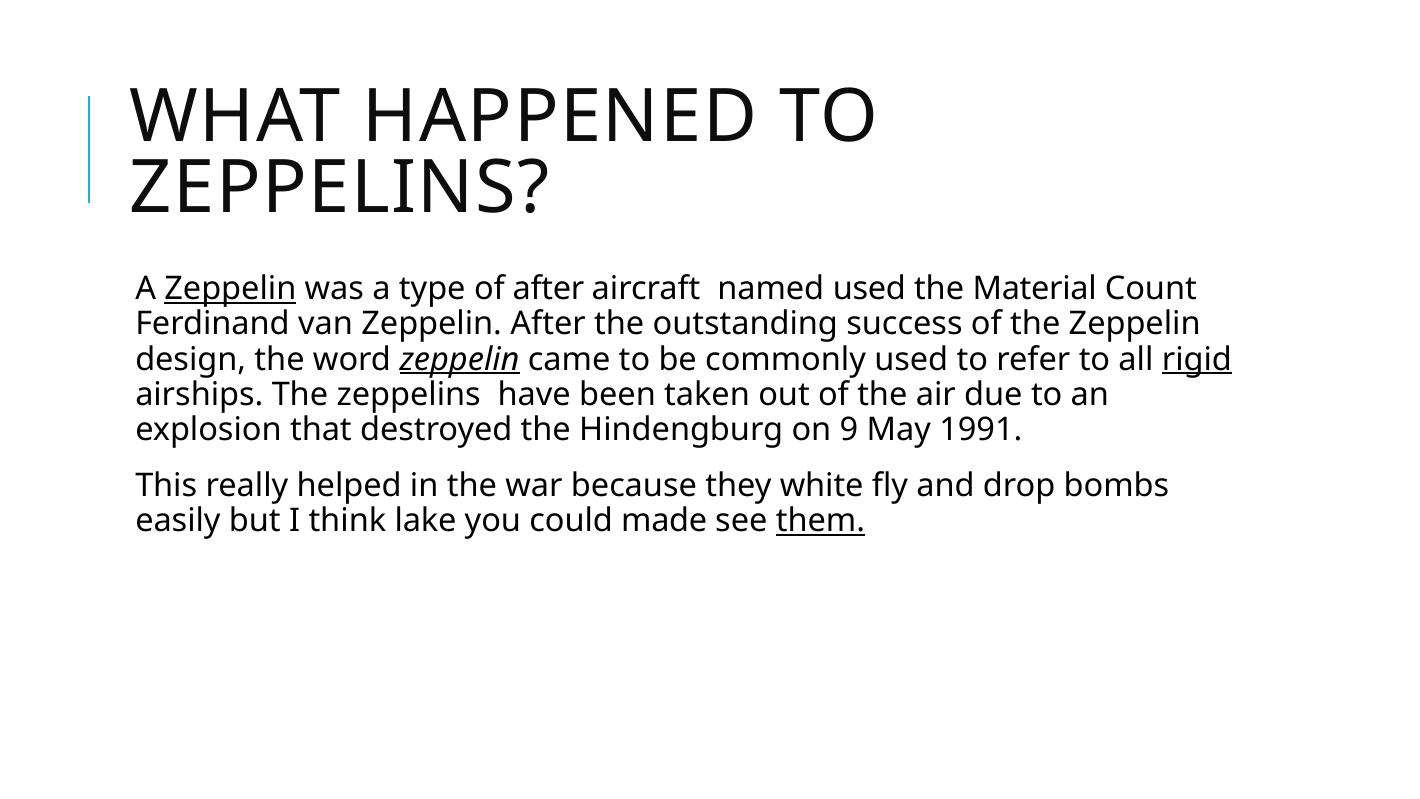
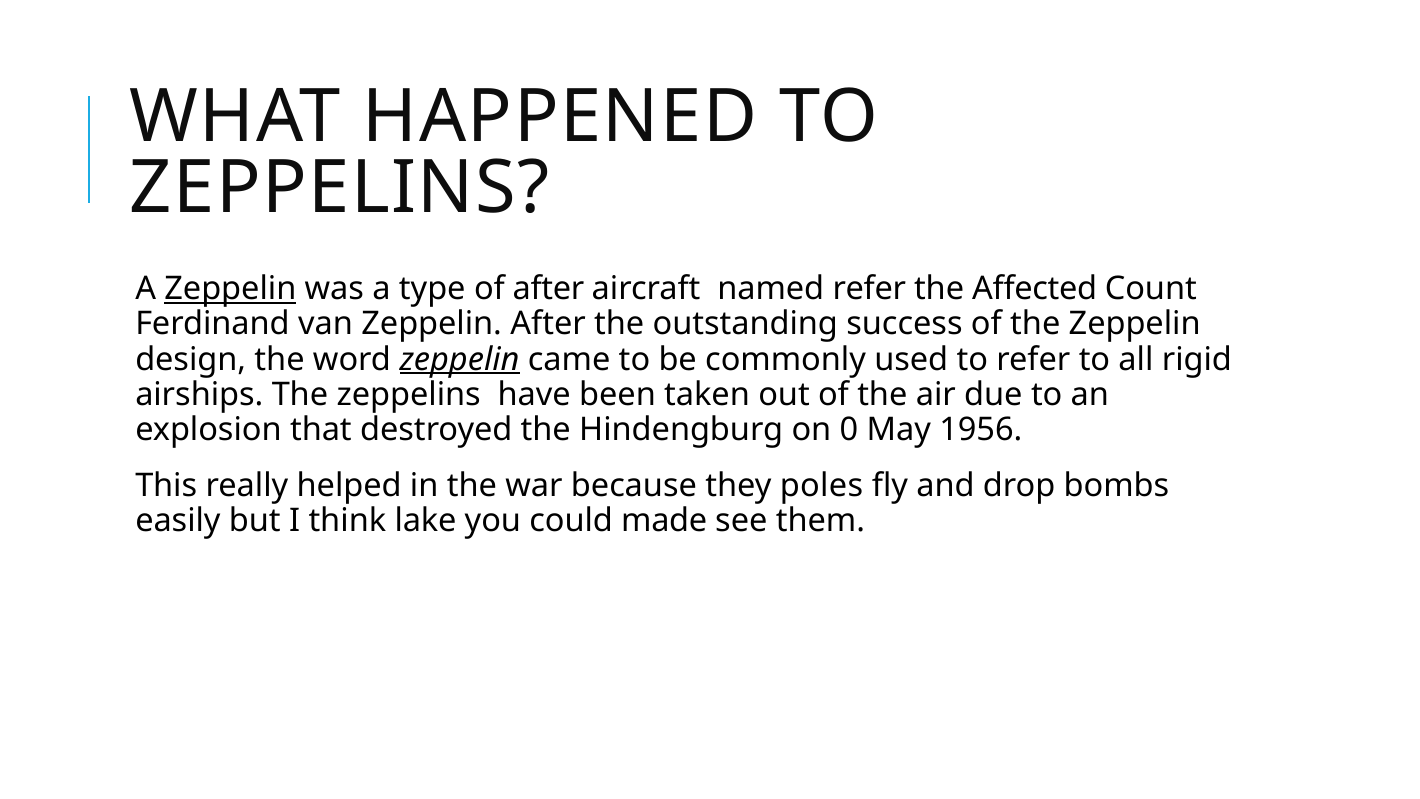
named used: used -> refer
Material: Material -> Affected
rigid underline: present -> none
9: 9 -> 0
1991: 1991 -> 1956
white: white -> poles
them underline: present -> none
